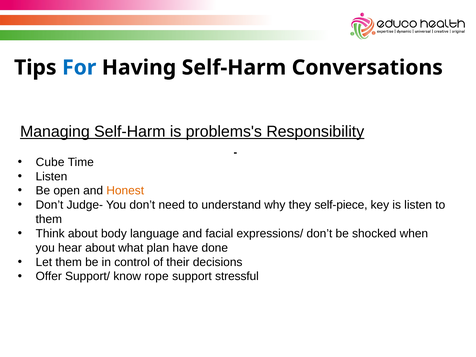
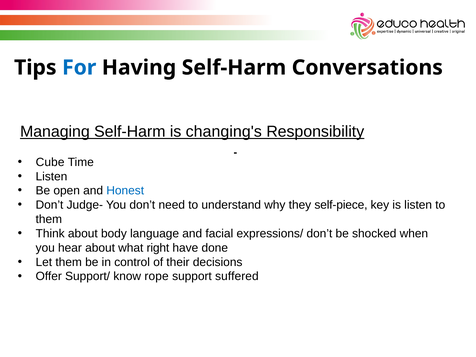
problems's: problems's -> changing's
Honest colour: orange -> blue
plan: plan -> right
stressful: stressful -> suffered
